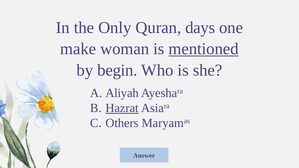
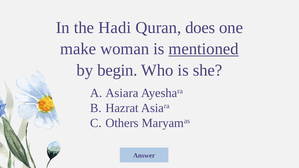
Only: Only -> Hadi
days: days -> does
Aliyah at (122, 93): Aliyah -> Asiara
Hazrat underline: present -> none
